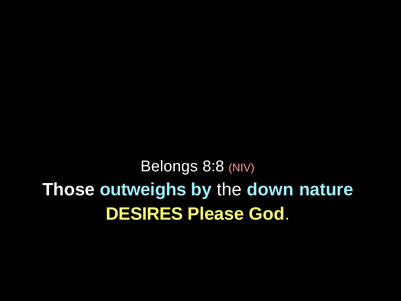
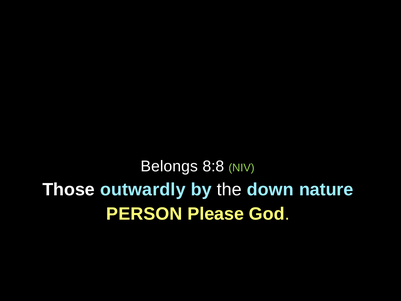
NIV colour: pink -> light green
outweighs: outweighs -> outwardly
DESIRES: DESIRES -> PERSON
